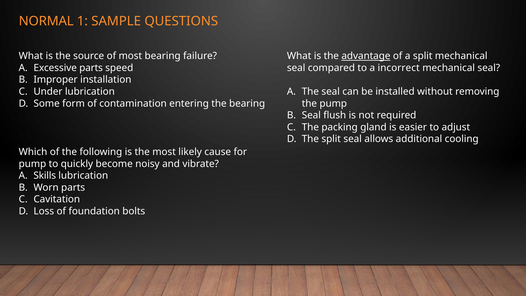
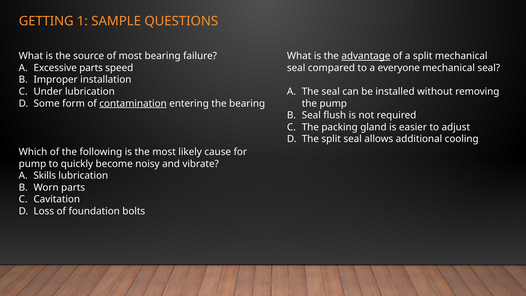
NORMAL: NORMAL -> GETTING
incorrect: incorrect -> everyone
contamination underline: none -> present
